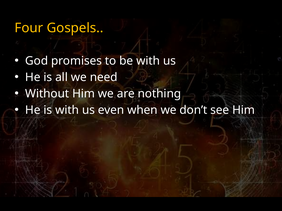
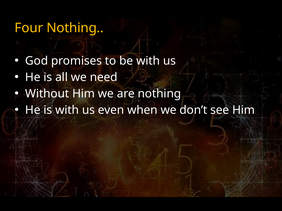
Four Gospels: Gospels -> Nothing
